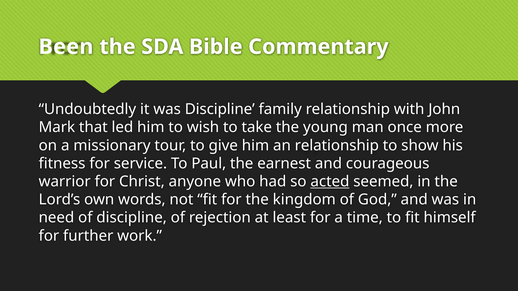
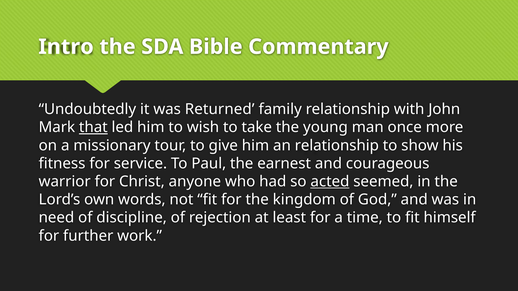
Been: Been -> Intro
was Discipline: Discipline -> Returned
that underline: none -> present
